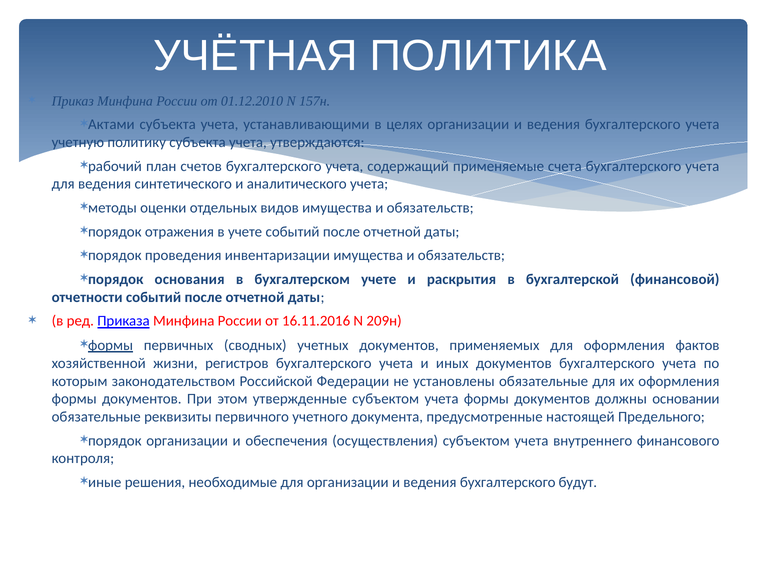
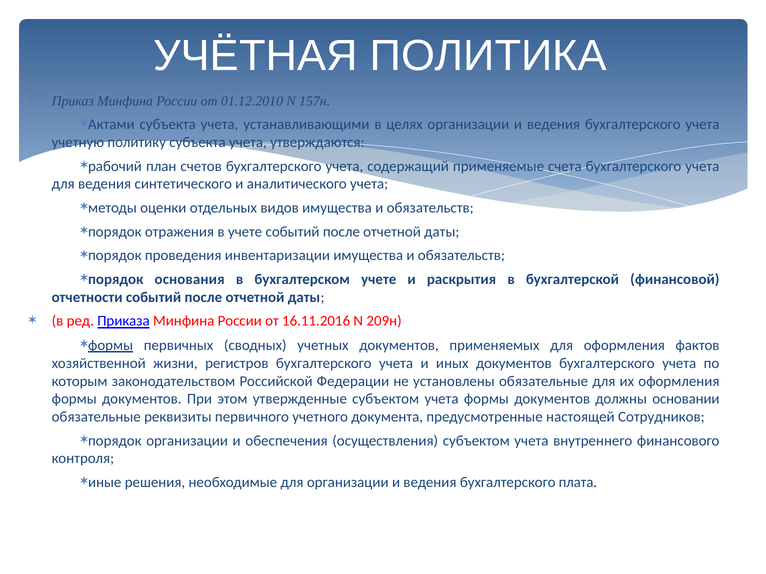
Предельного: Предельного -> Сотрудников
будут: будут -> плата
